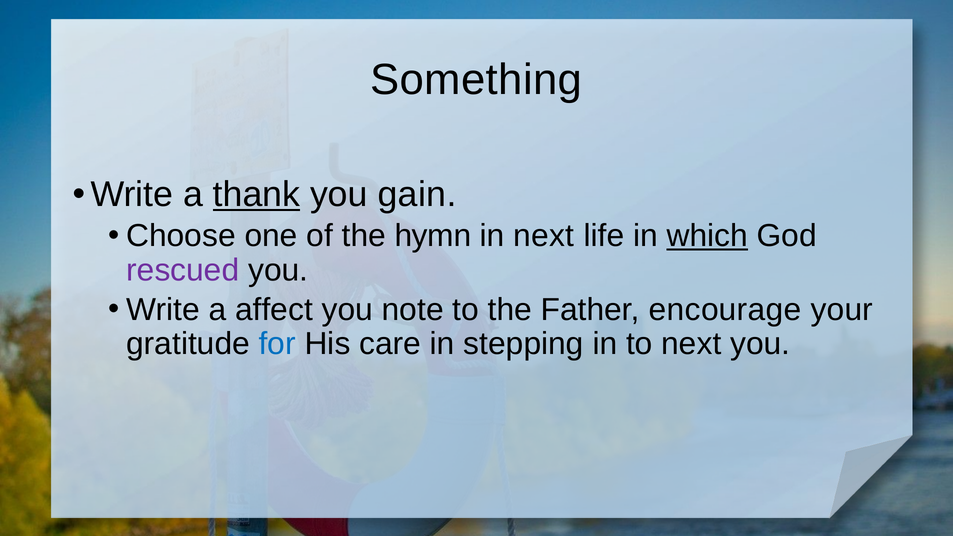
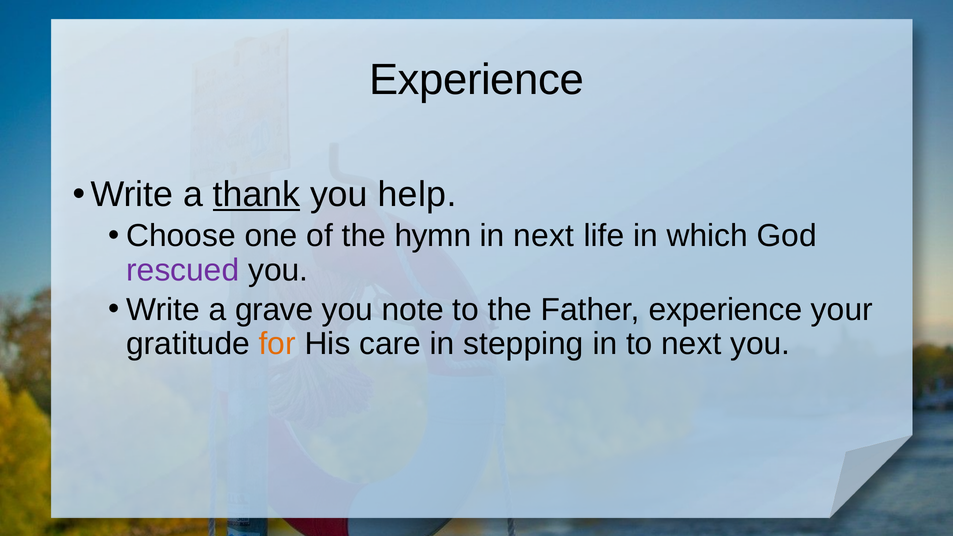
Something at (476, 80): Something -> Experience
gain: gain -> help
which underline: present -> none
affect: affect -> grave
Father encourage: encourage -> experience
for colour: blue -> orange
